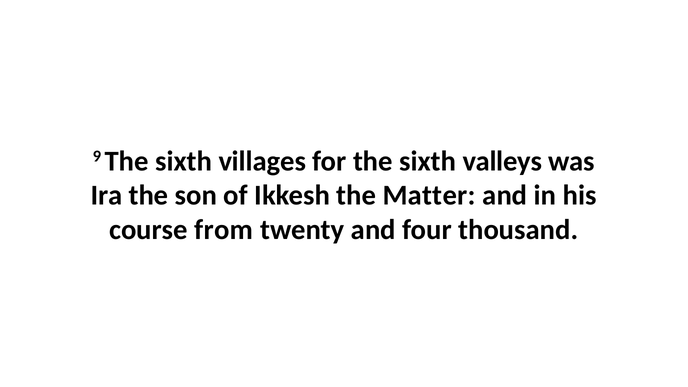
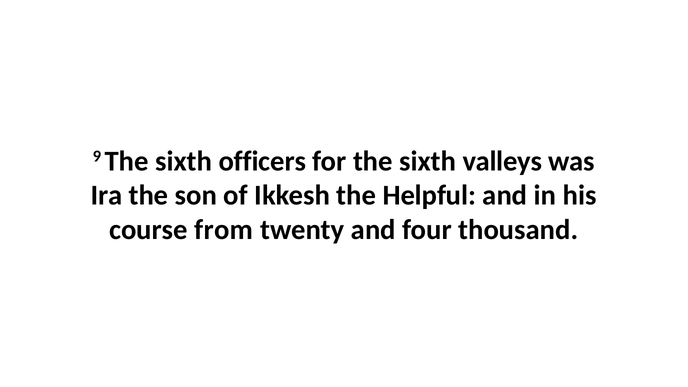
villages: villages -> officers
Matter: Matter -> Helpful
